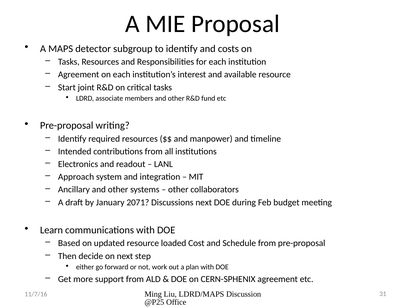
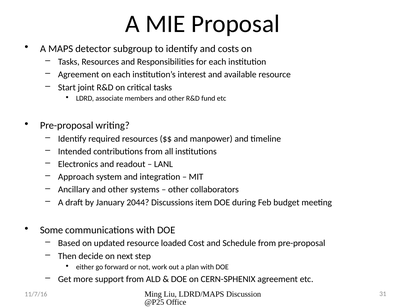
2071: 2071 -> 2044
Discussions next: next -> item
Learn: Learn -> Some
